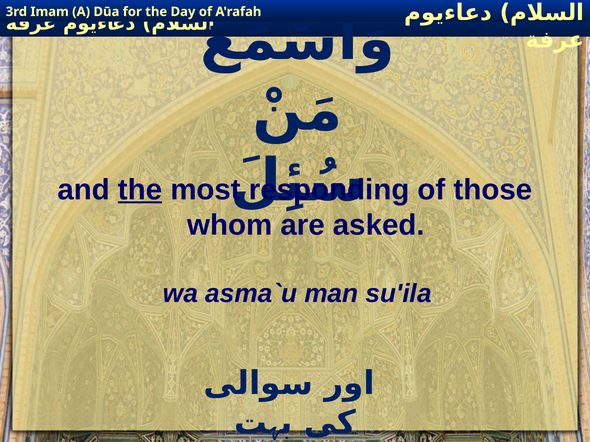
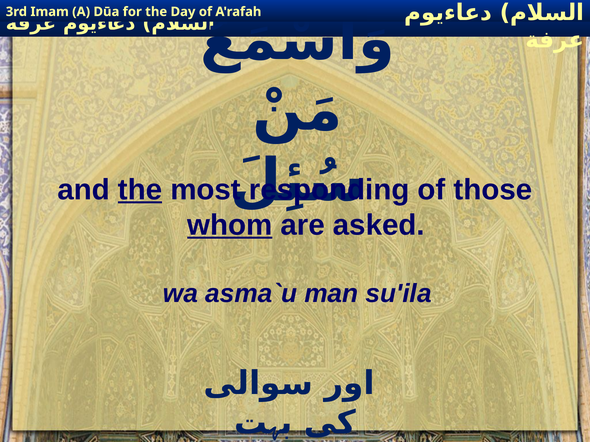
whom underline: none -> present
